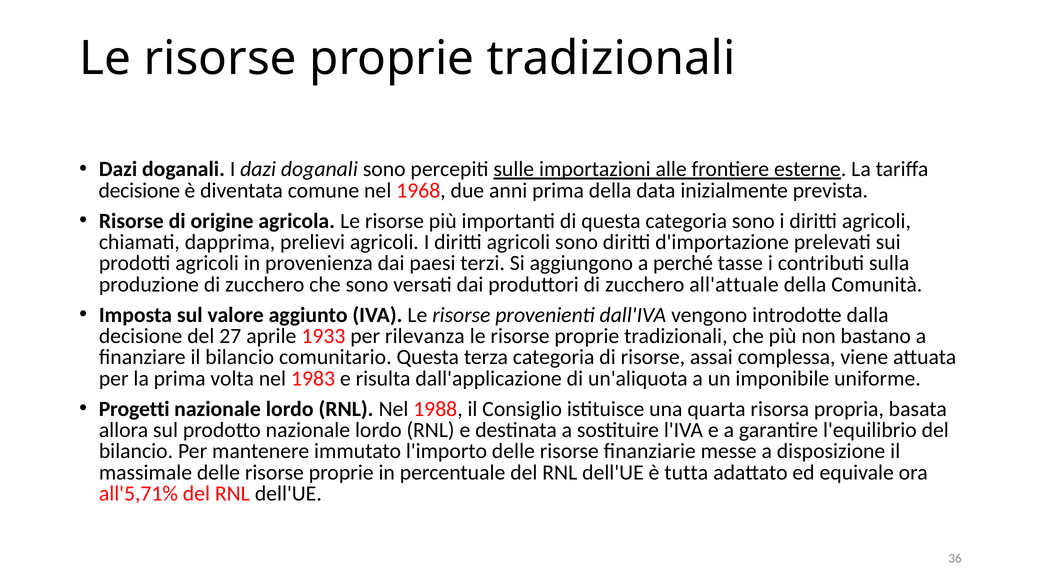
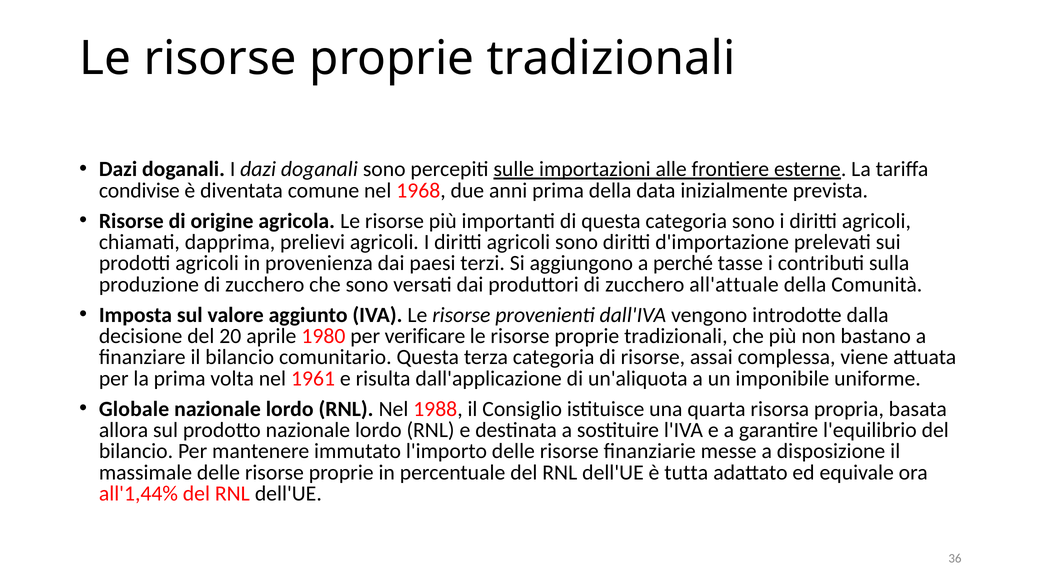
decisione at (139, 191): decisione -> condivise
27: 27 -> 20
1933: 1933 -> 1980
rilevanza: rilevanza -> verificare
1983: 1983 -> 1961
Progetti: Progetti -> Globale
all'5,71%: all'5,71% -> all'1,44%
